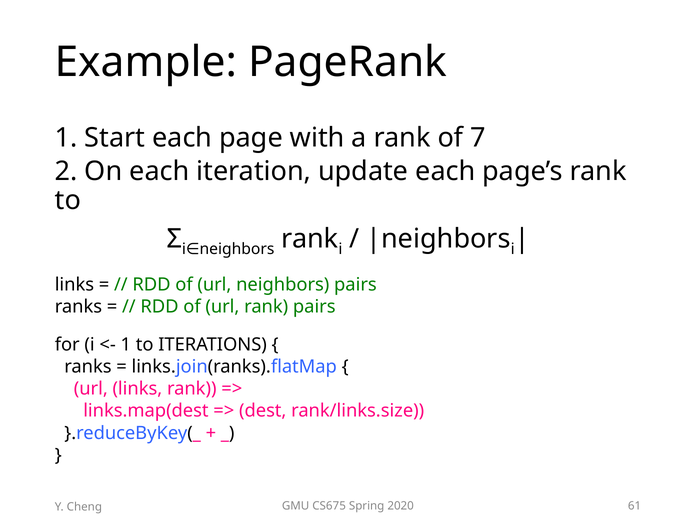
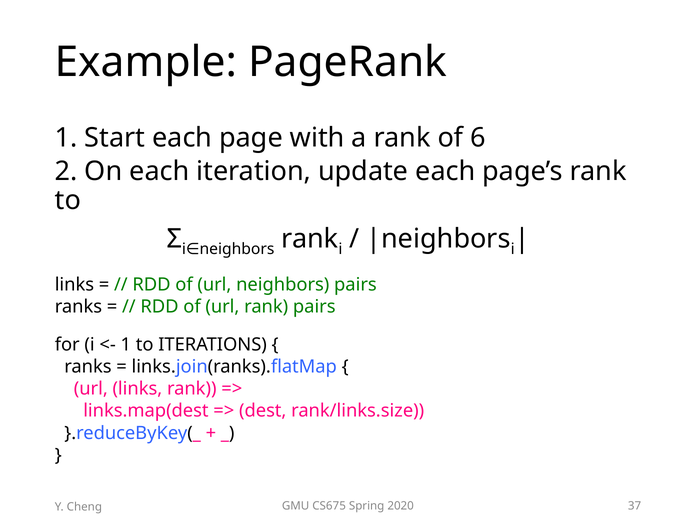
7: 7 -> 6
61: 61 -> 37
